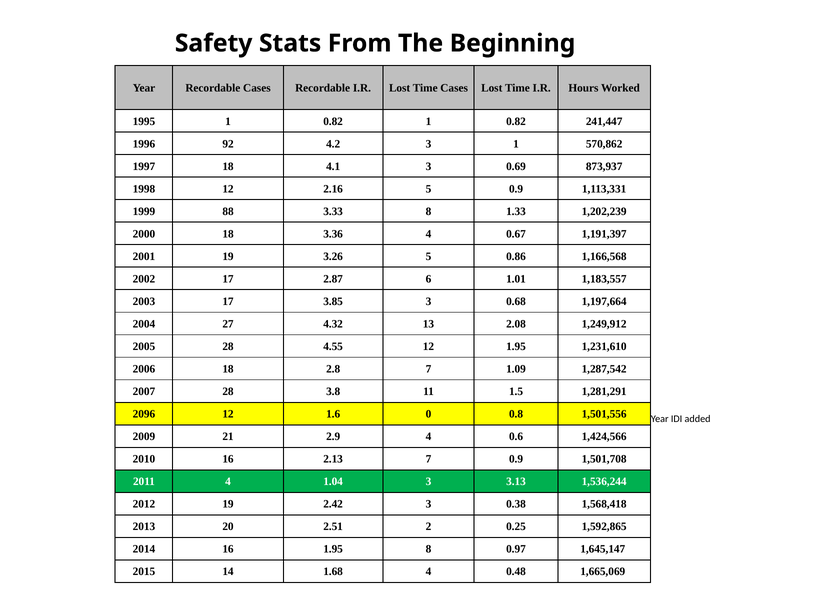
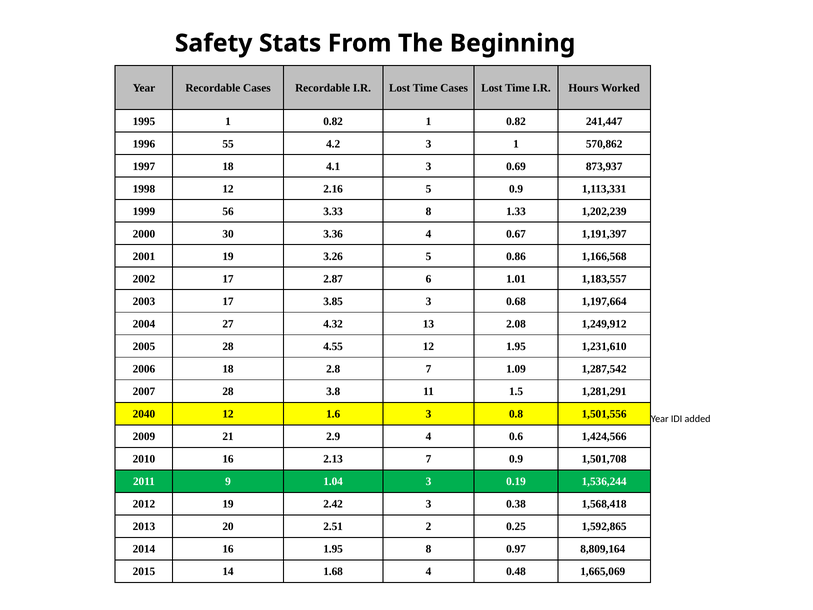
92: 92 -> 55
88: 88 -> 56
2000 18: 18 -> 30
2096: 2096 -> 2040
1.6 0: 0 -> 3
2011 4: 4 -> 9
3.13: 3.13 -> 0.19
1,645,147: 1,645,147 -> 8,809,164
